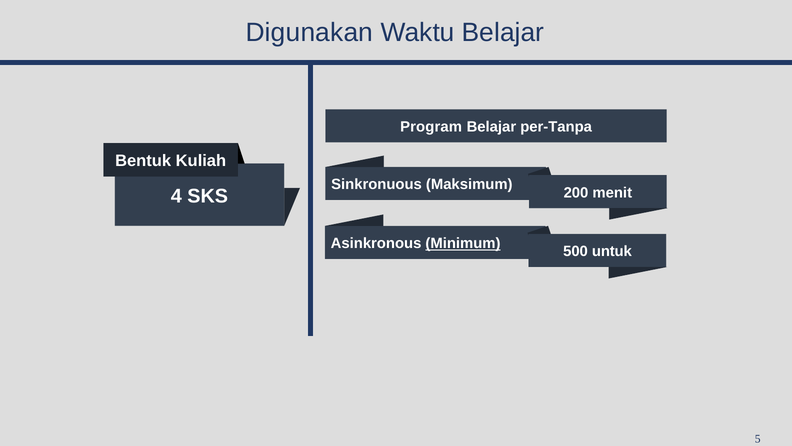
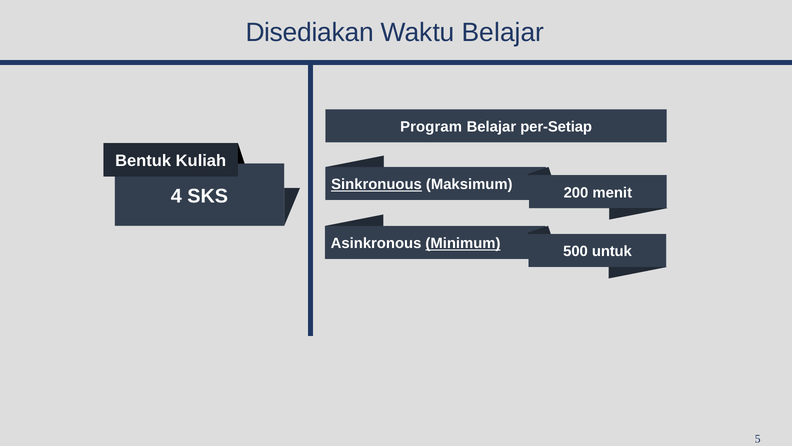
Digunakan: Digunakan -> Disediakan
per-Tanpa: per-Tanpa -> per-Setiap
Sinkronuous underline: none -> present
